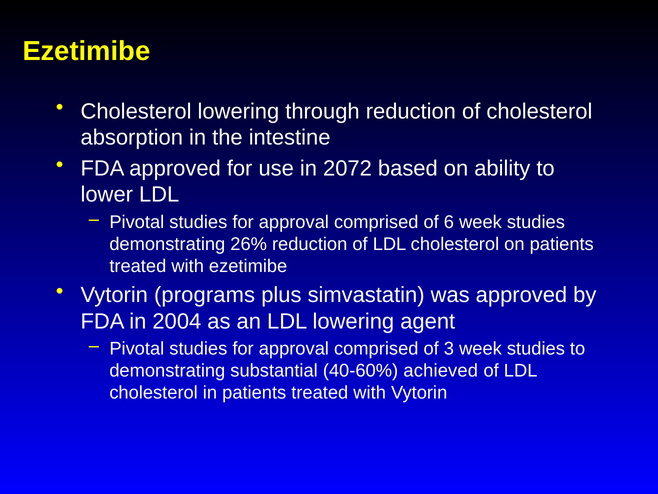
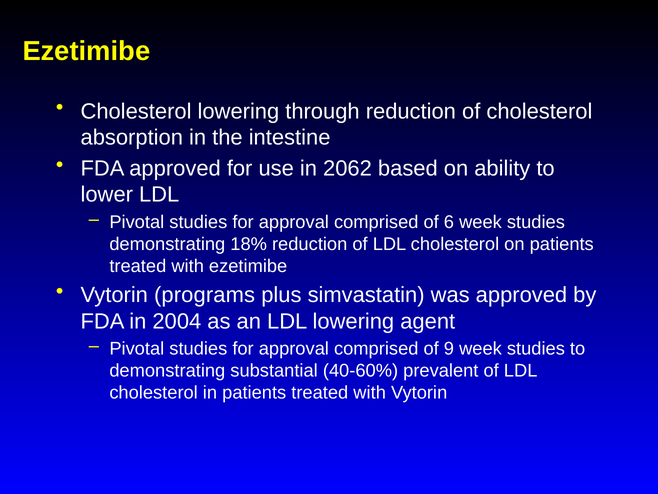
2072: 2072 -> 2062
26%: 26% -> 18%
3: 3 -> 9
achieved: achieved -> prevalent
